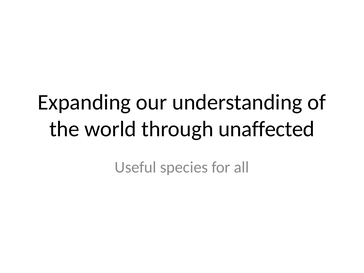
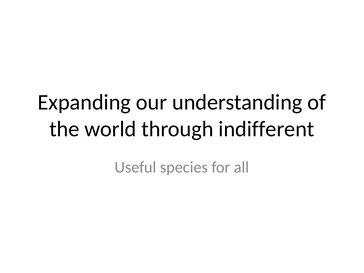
unaffected: unaffected -> indifferent
